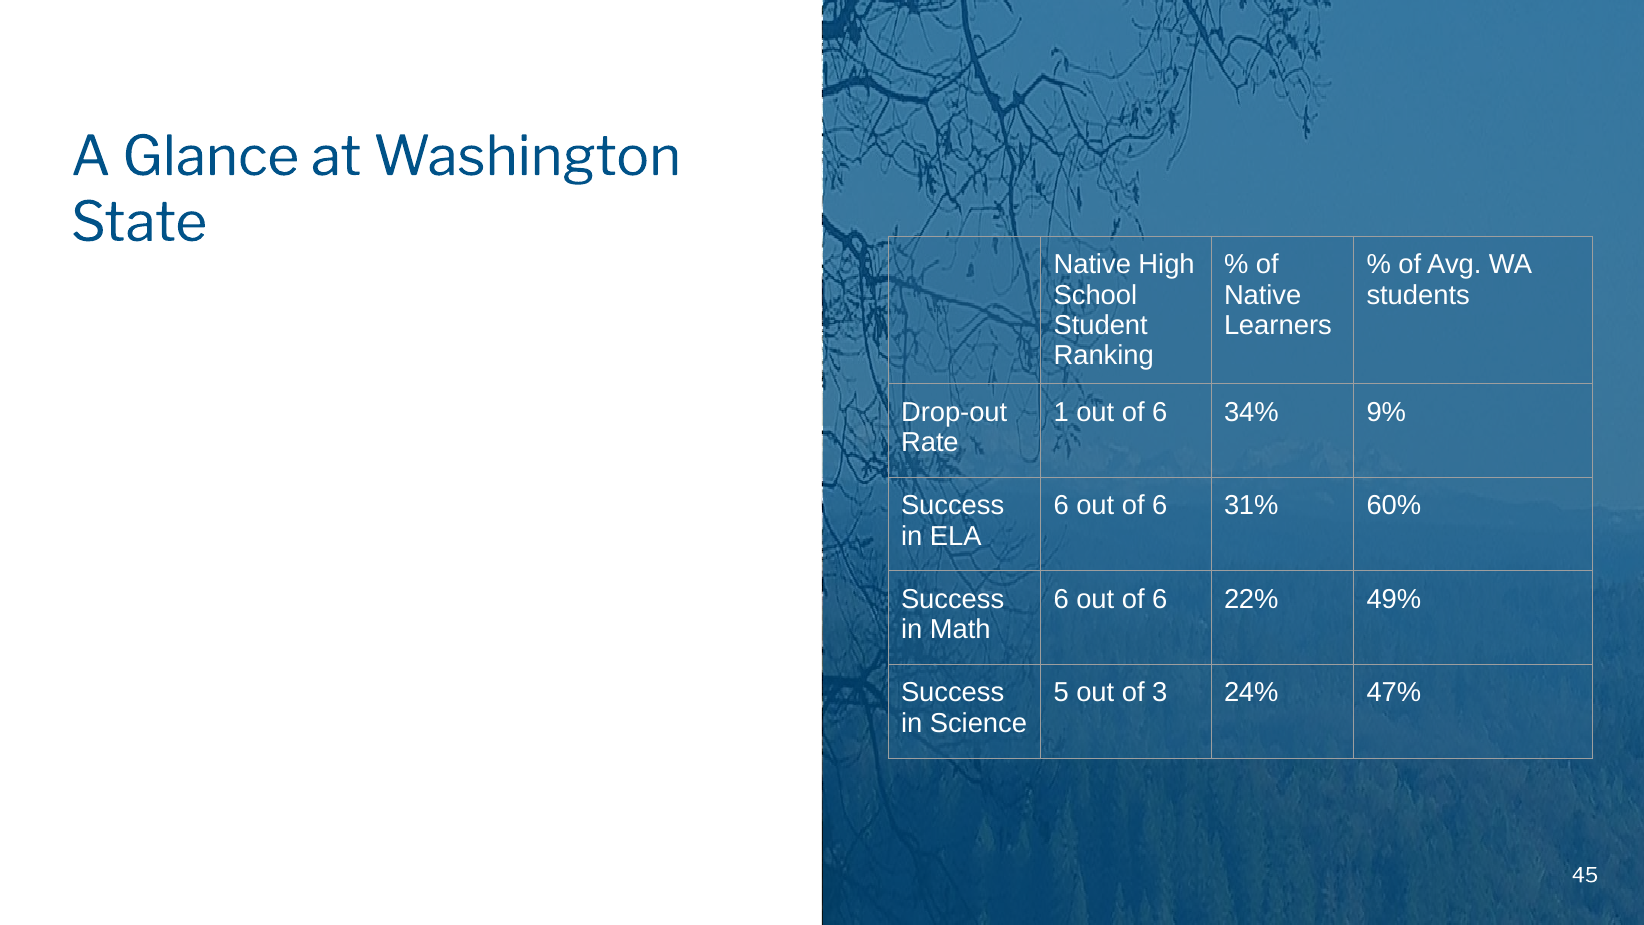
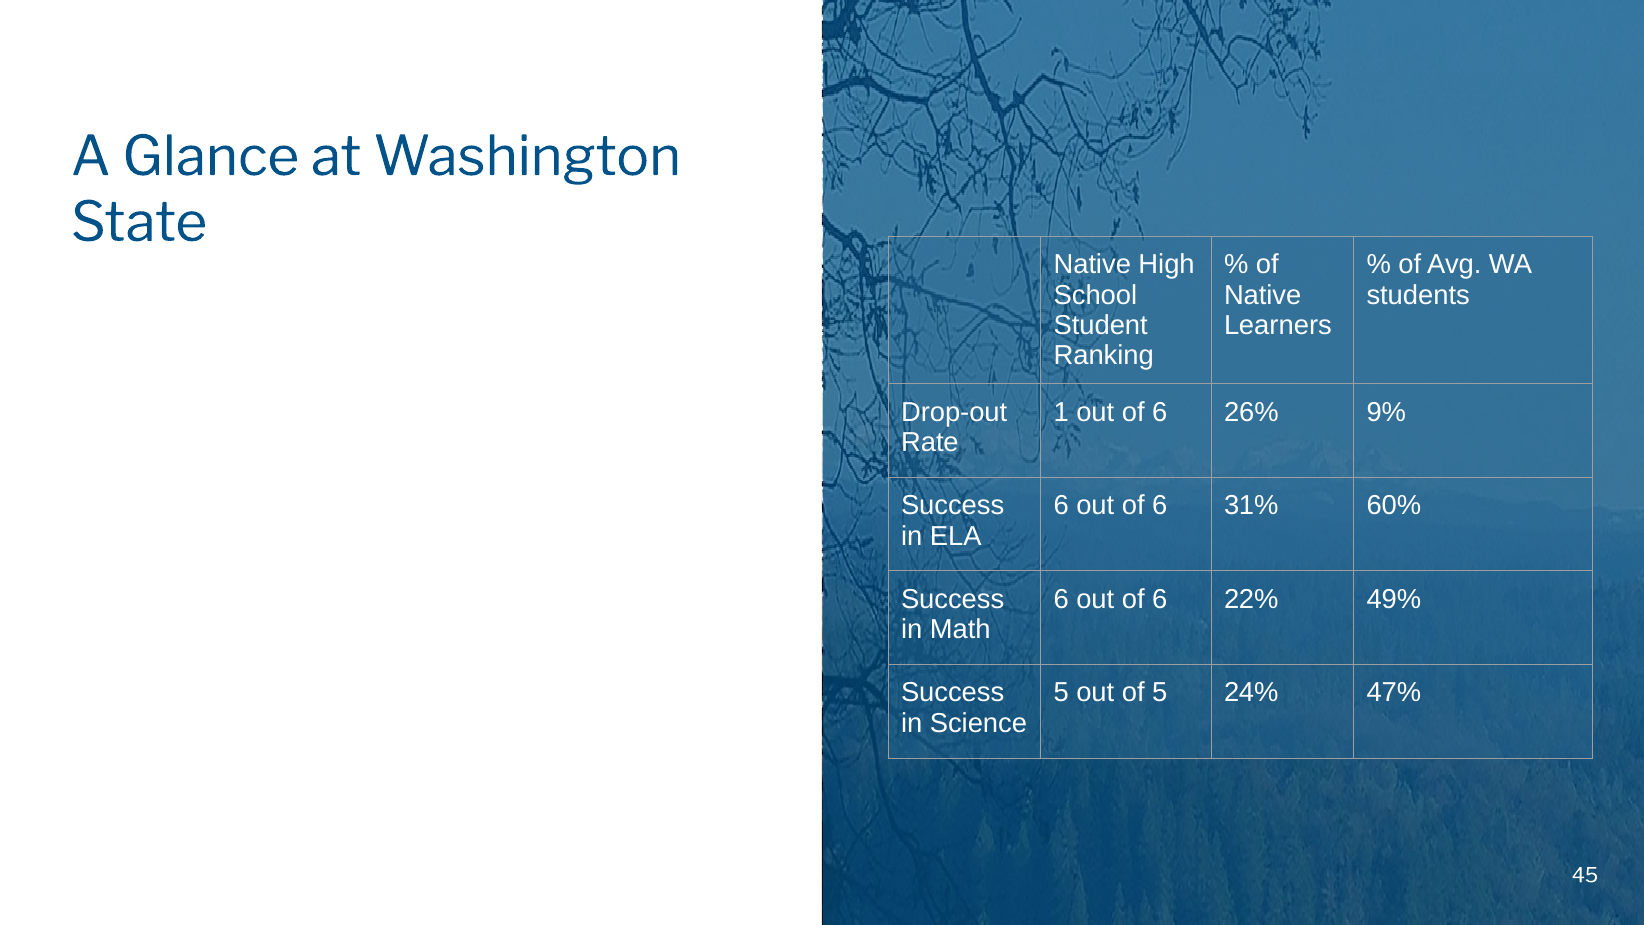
34%: 34% -> 26%
of 3: 3 -> 5
